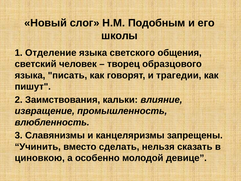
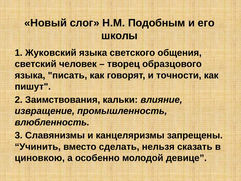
Отделение: Отделение -> Жуковский
трагедии: трагедии -> точности
